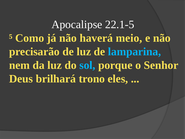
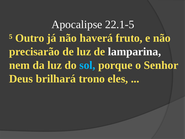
Como: Como -> Outro
meio: meio -> fruto
lamparina colour: light blue -> white
